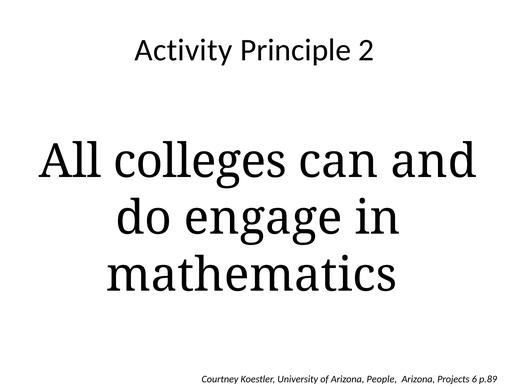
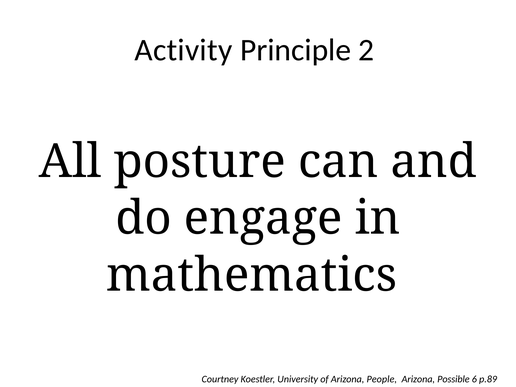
colleges: colleges -> posture
Projects: Projects -> Possible
